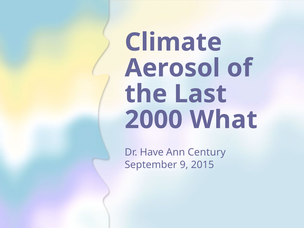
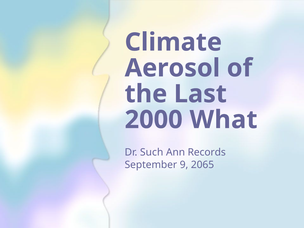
Have: Have -> Such
Century: Century -> Records
2015: 2015 -> 2065
